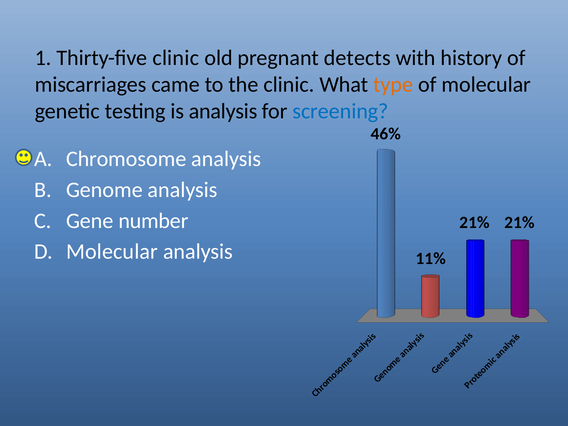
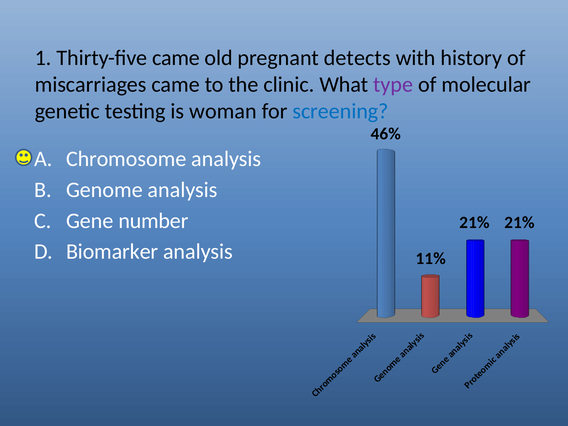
Thirty-five clinic: clinic -> came
type colour: orange -> purple
is analysis: analysis -> woman
Molecular at (112, 252): Molecular -> Biomarker
